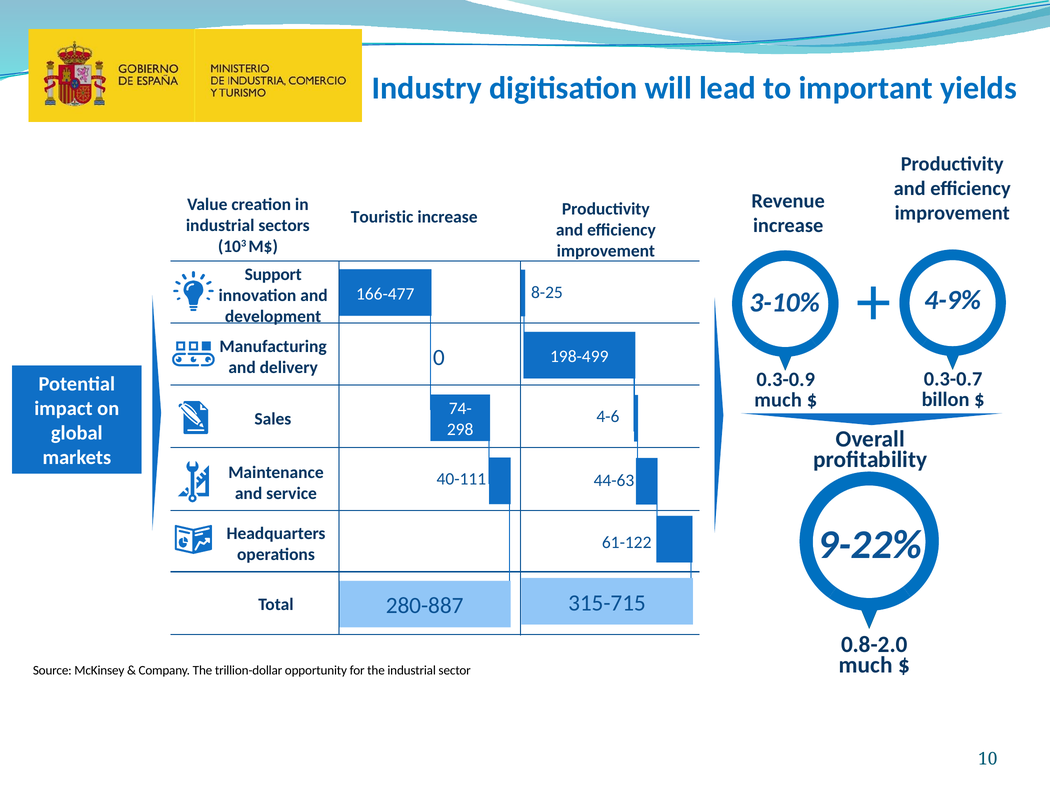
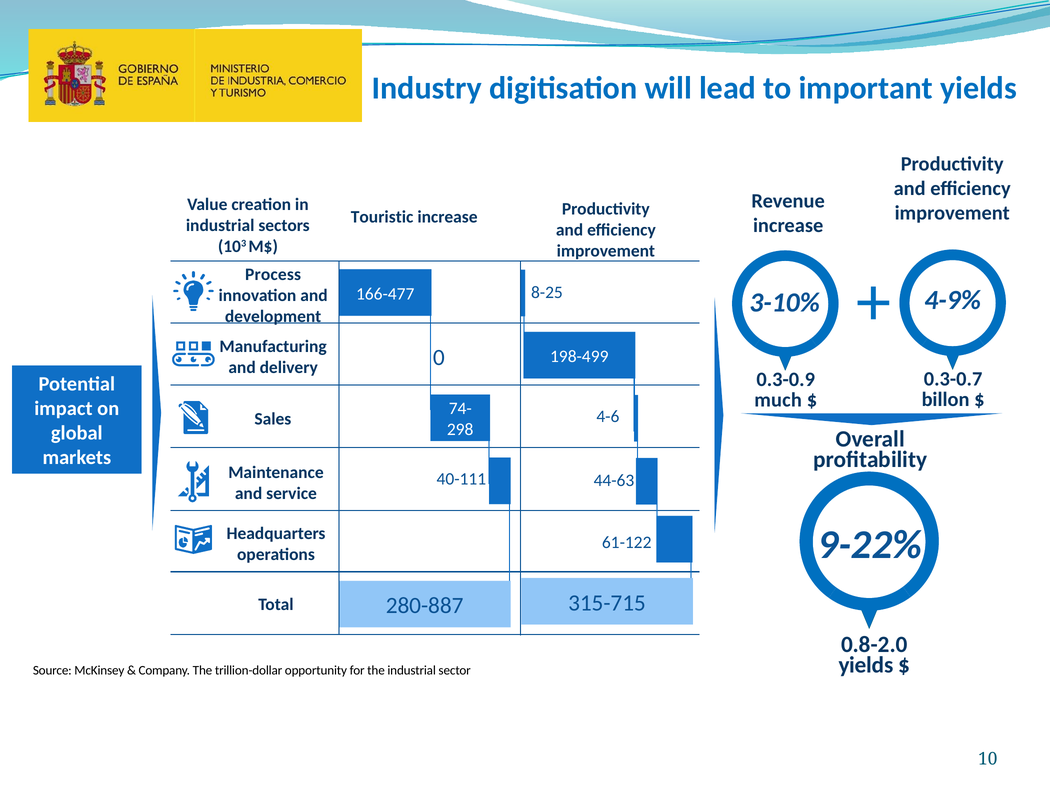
Support: Support -> Process
much at (866, 666): much -> yields
